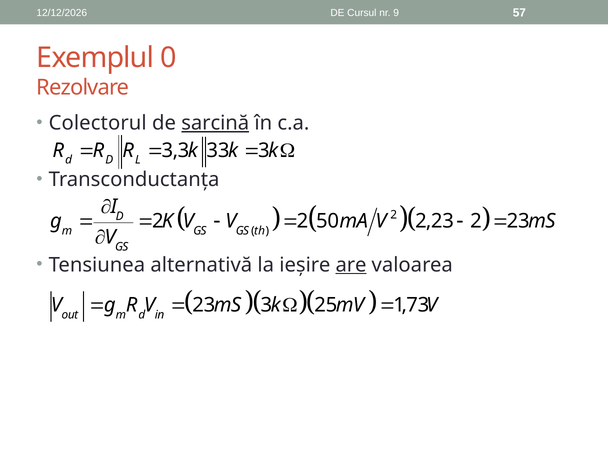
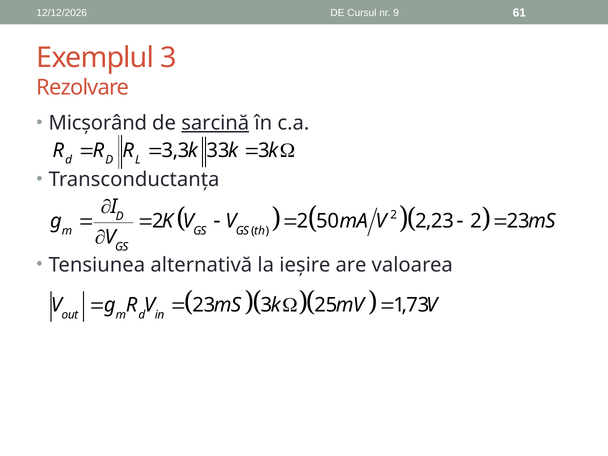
57: 57 -> 61
Exemplul 0: 0 -> 3
Colectorul: Colectorul -> Micșorând
are underline: present -> none
